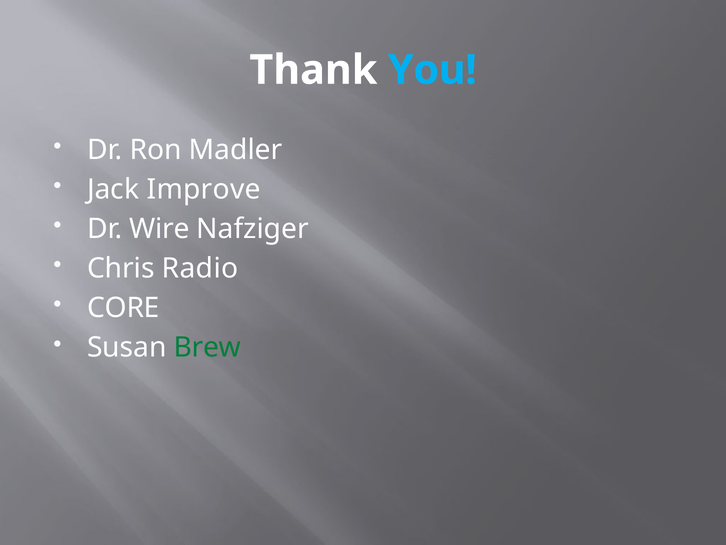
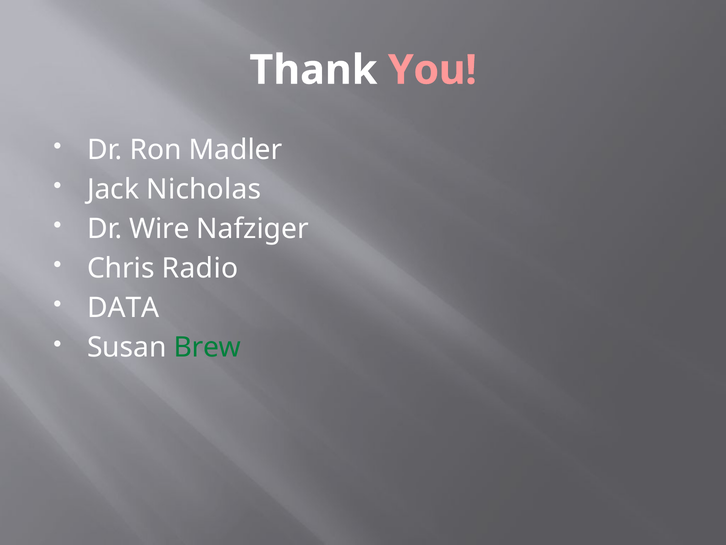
You colour: light blue -> pink
Improve: Improve -> Nicholas
CORE: CORE -> DATA
